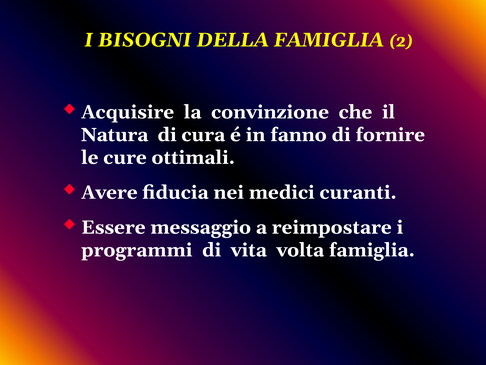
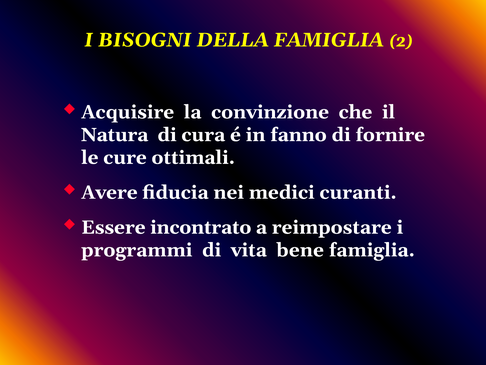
messaggio: messaggio -> incontrato
volta: volta -> bene
